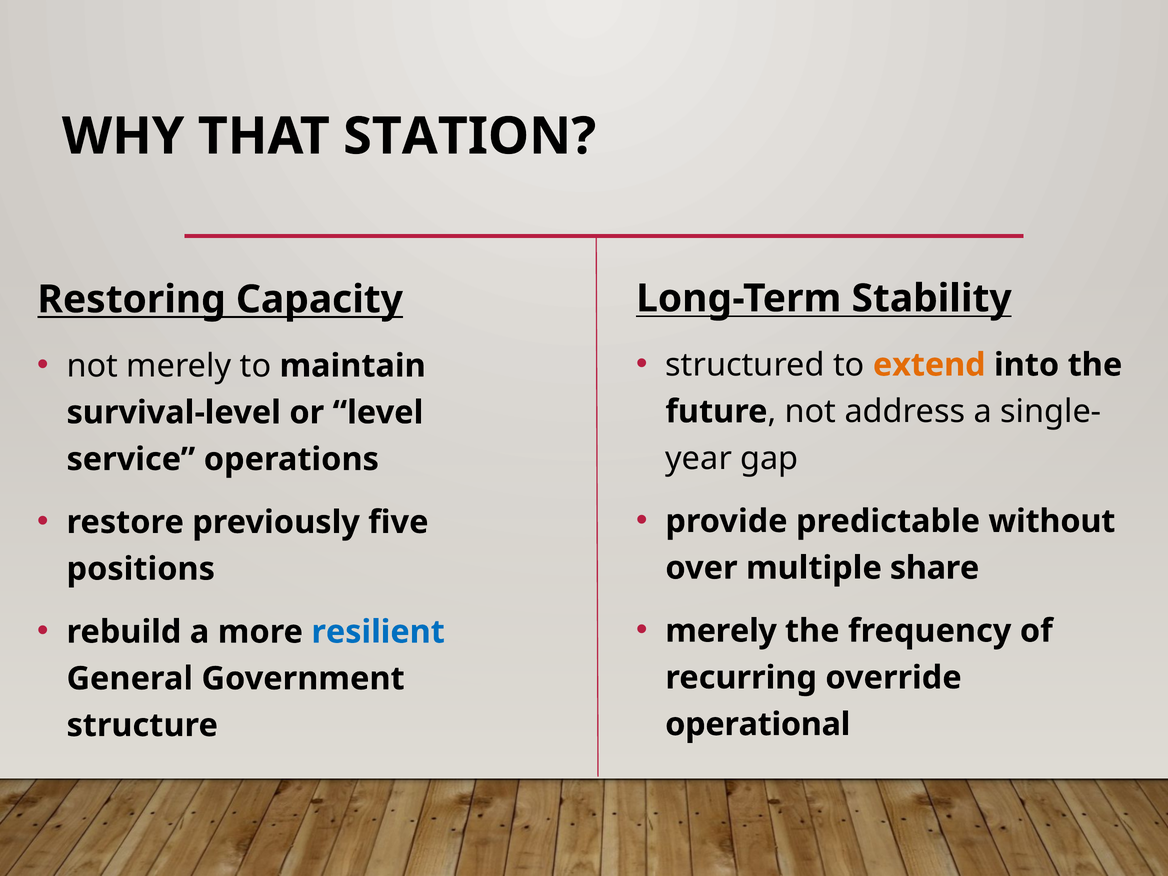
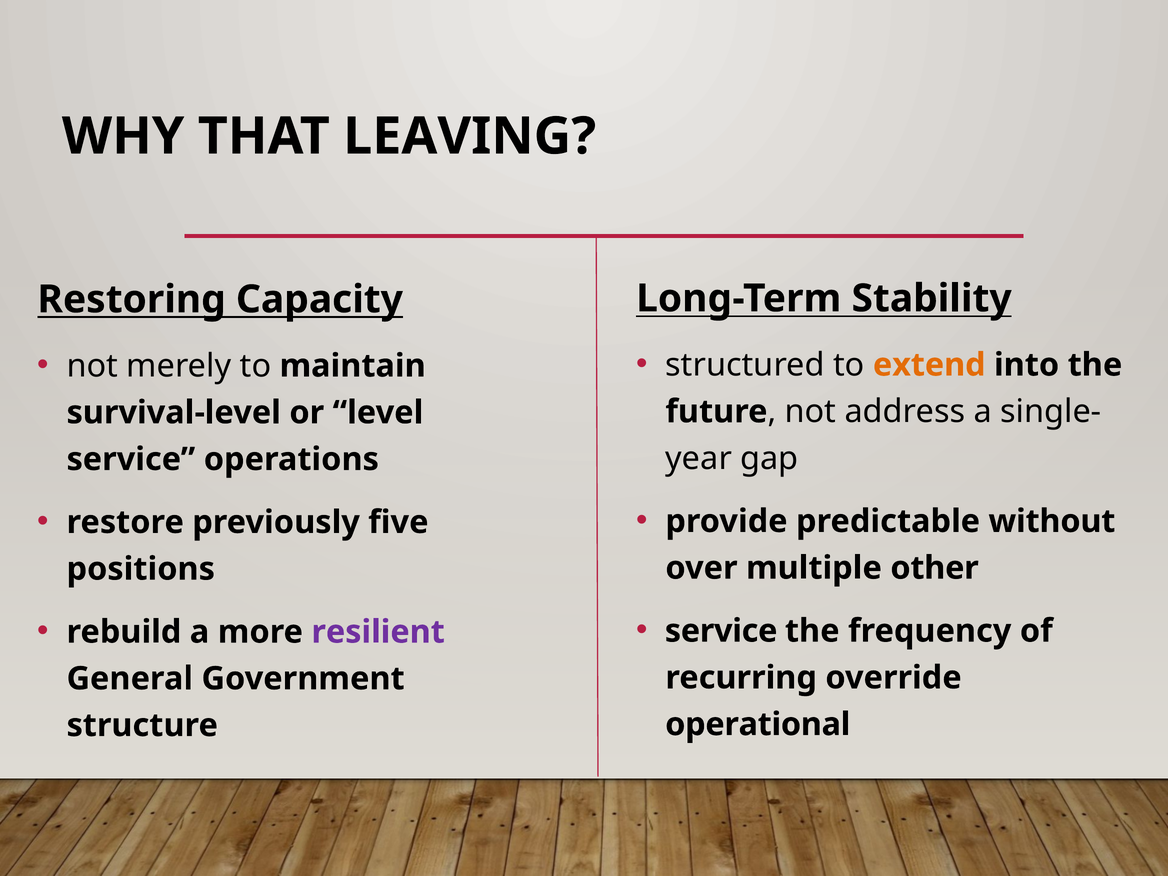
STATION: STATION -> LEAVING
share: share -> other
merely at (721, 631): merely -> service
resilient colour: blue -> purple
